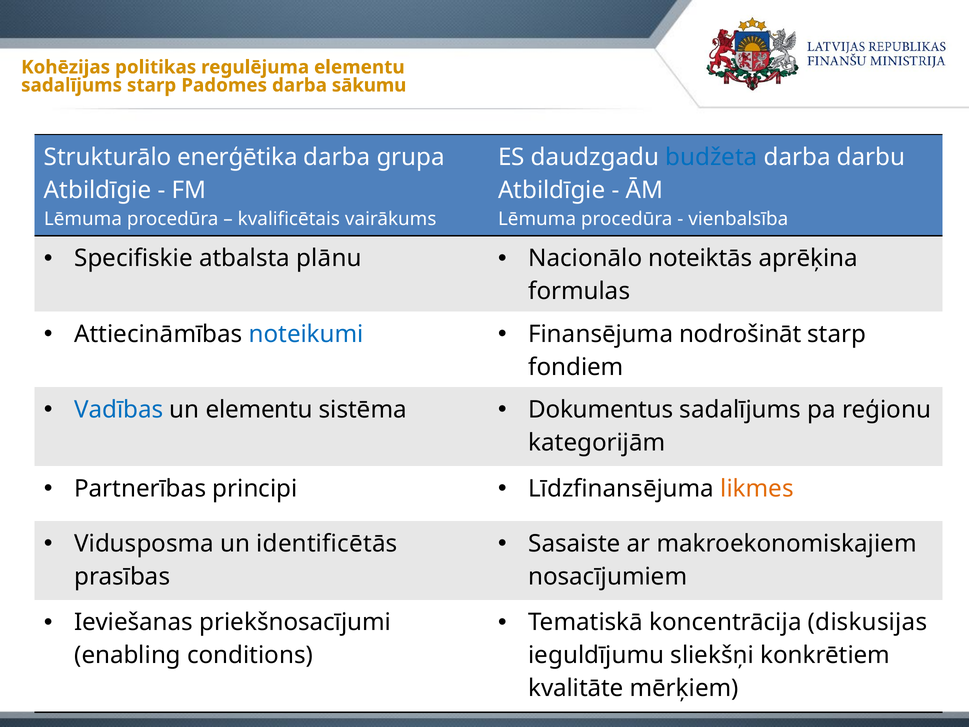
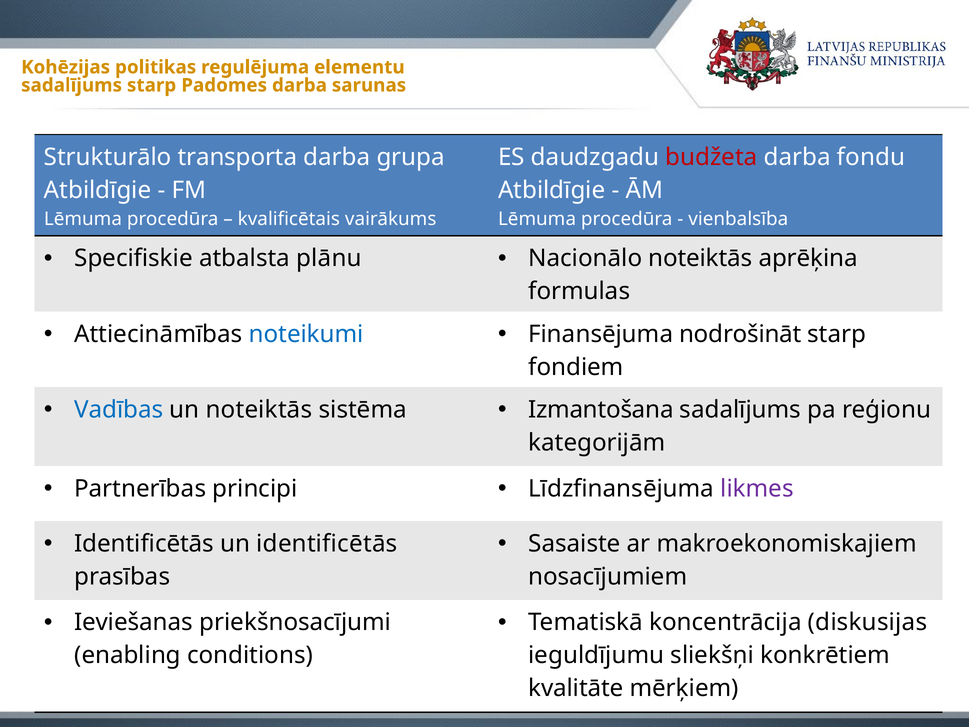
sākumu: sākumu -> sarunas
enerģētika: enerģētika -> transporta
budžeta colour: blue -> red
darbu: darbu -> fondu
un elementu: elementu -> noteiktās
Dokumentus: Dokumentus -> Izmantošana
likmes colour: orange -> purple
Vidusposma at (144, 544): Vidusposma -> Identificētās
